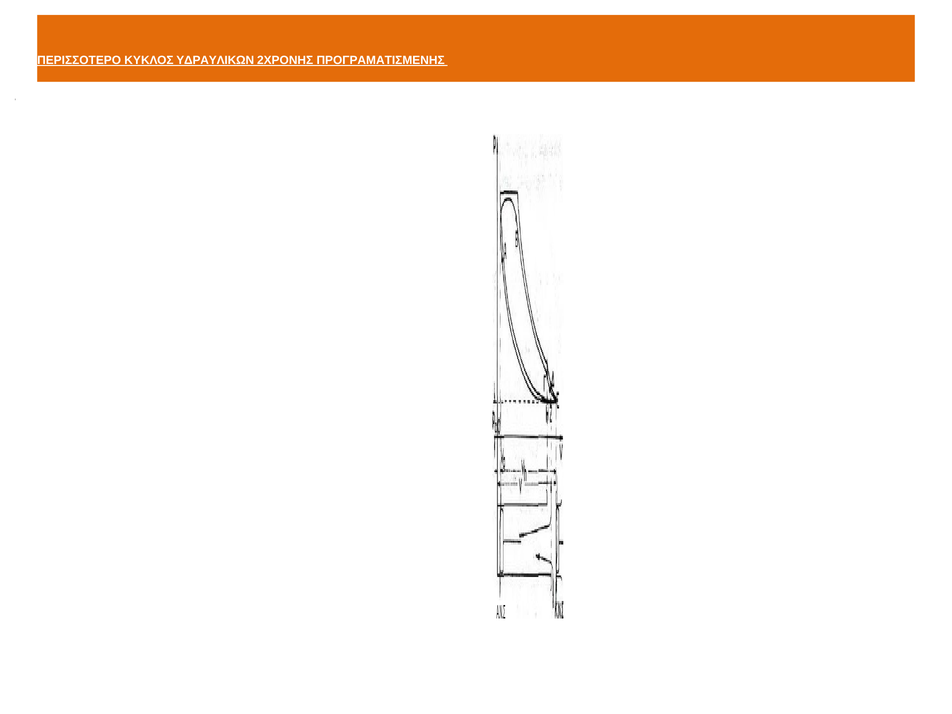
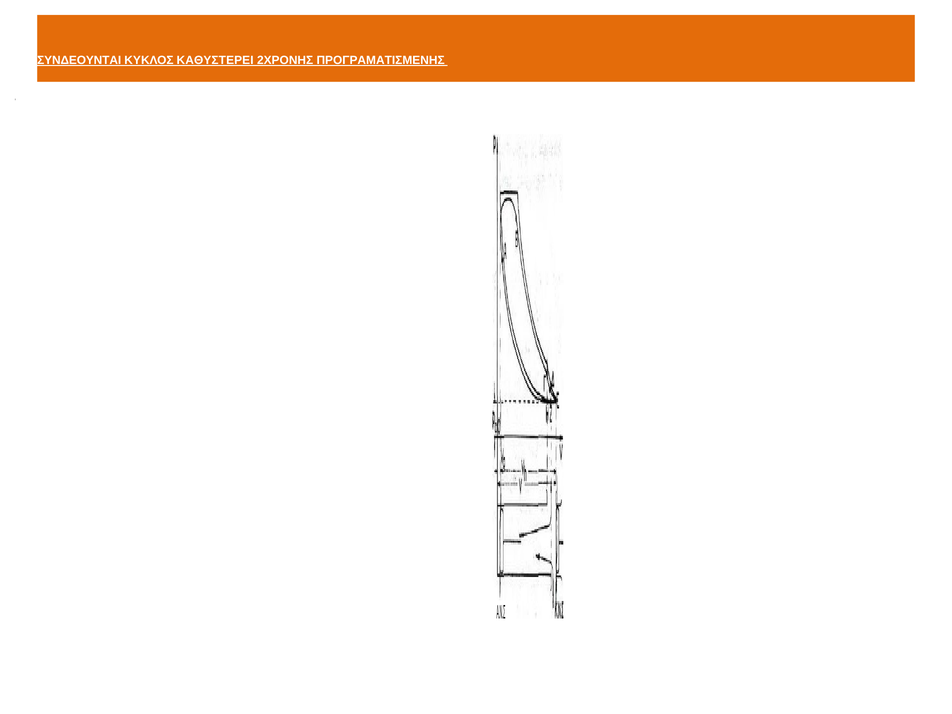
ΠΕΡΙΣΣΟΤΕΡΟ: ΠΕΡΙΣΣΟΤΕΡΟ -> ΣΥΝΔΕΟΥΝΤΑΙ
ΥΔΡΑΥΛΙΚΩΝ: ΥΔΡΑΥΛΙΚΩΝ -> ΚΑΘΥΣΤΕΡΕΙ
